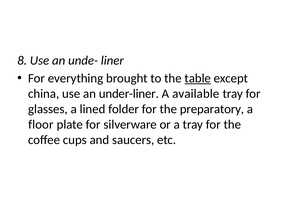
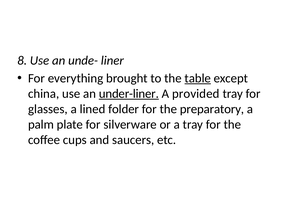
under-liner underline: none -> present
available: available -> provided
floor: floor -> palm
